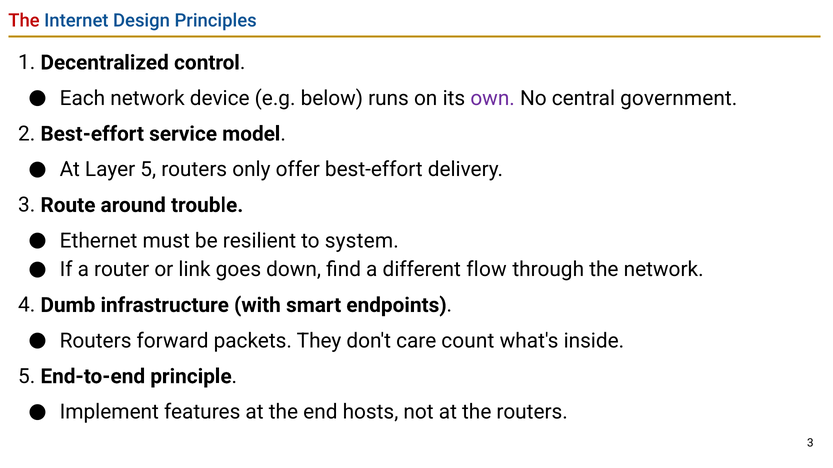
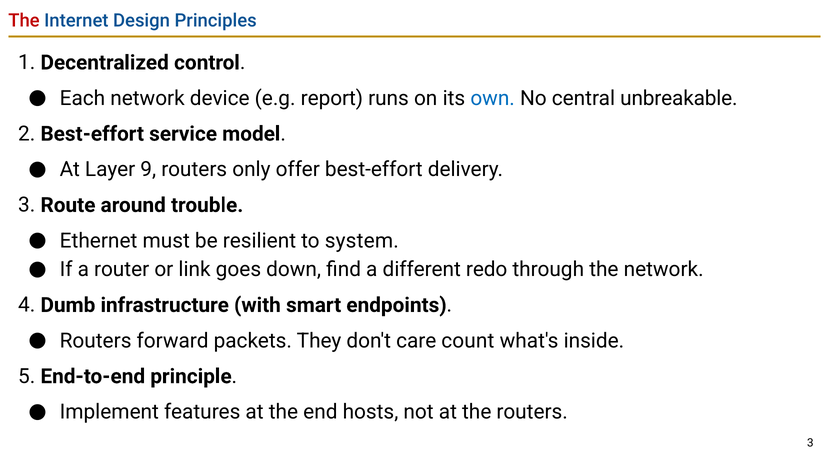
below: below -> report
own colour: purple -> blue
government: government -> unbreakable
Layer 5: 5 -> 9
flow: flow -> redo
